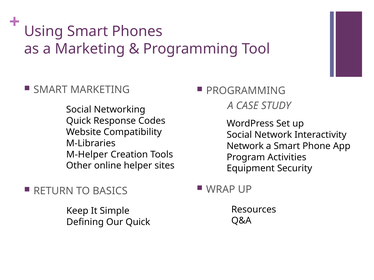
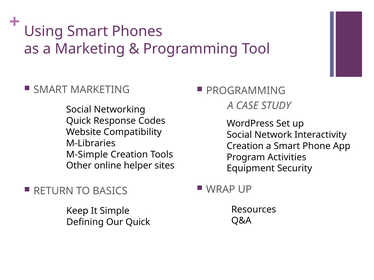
Network at (245, 146): Network -> Creation
M-Helper: M-Helper -> M-Simple
